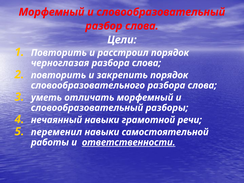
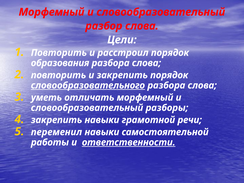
черноглазая: черноглазая -> образования
словообразовательного underline: none -> present
нечаянный at (57, 120): нечаянный -> закрепить
